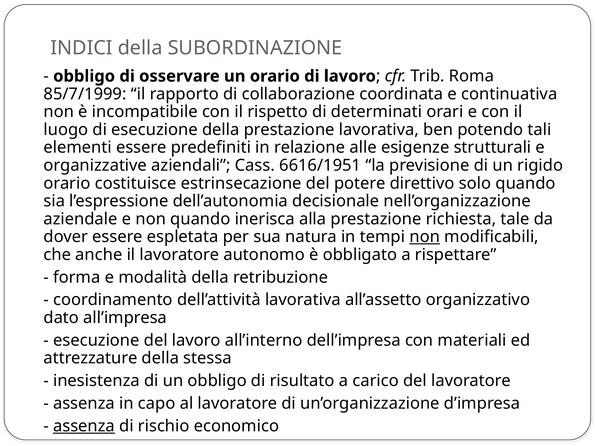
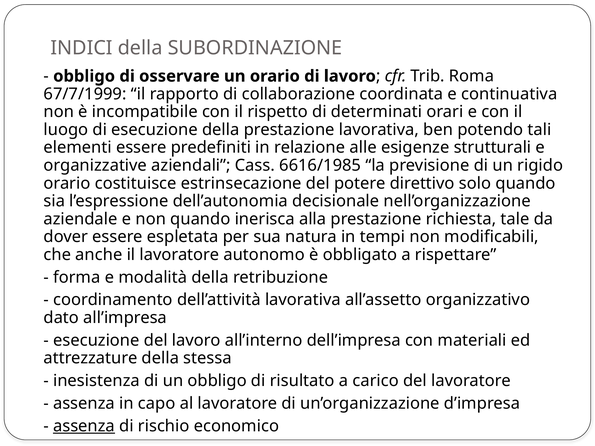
85/7/1999: 85/7/1999 -> 67/7/1999
6616/1951: 6616/1951 -> 6616/1985
non at (425, 237) underline: present -> none
